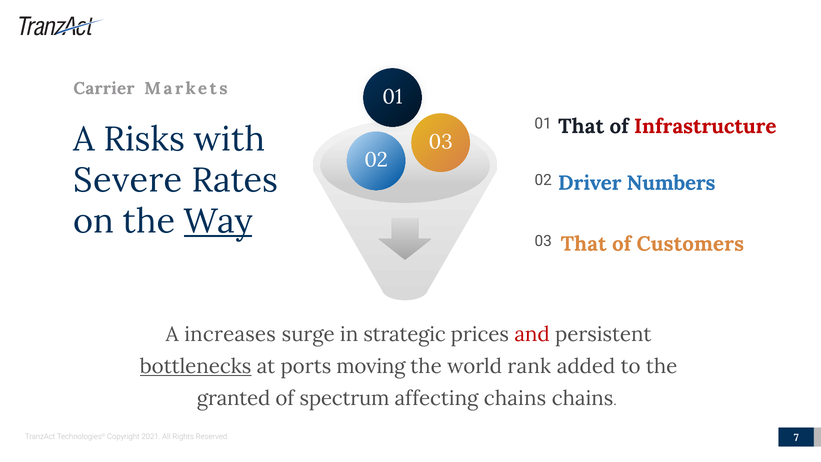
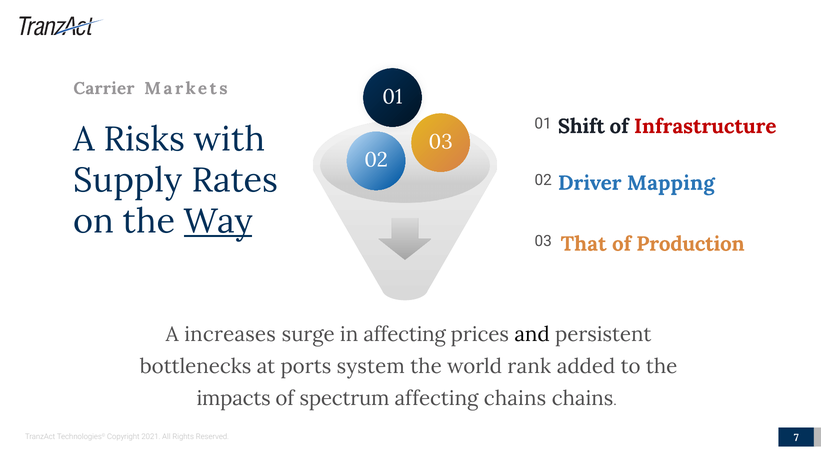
That at (581, 126): That -> Shift
Severe: Severe -> Supply
Numbers: Numbers -> Mapping
Customers: Customers -> Production
in strategic: strategic -> affecting
and colour: red -> black
bottlenecks underline: present -> none
moving: moving -> system
granted: granted -> impacts
